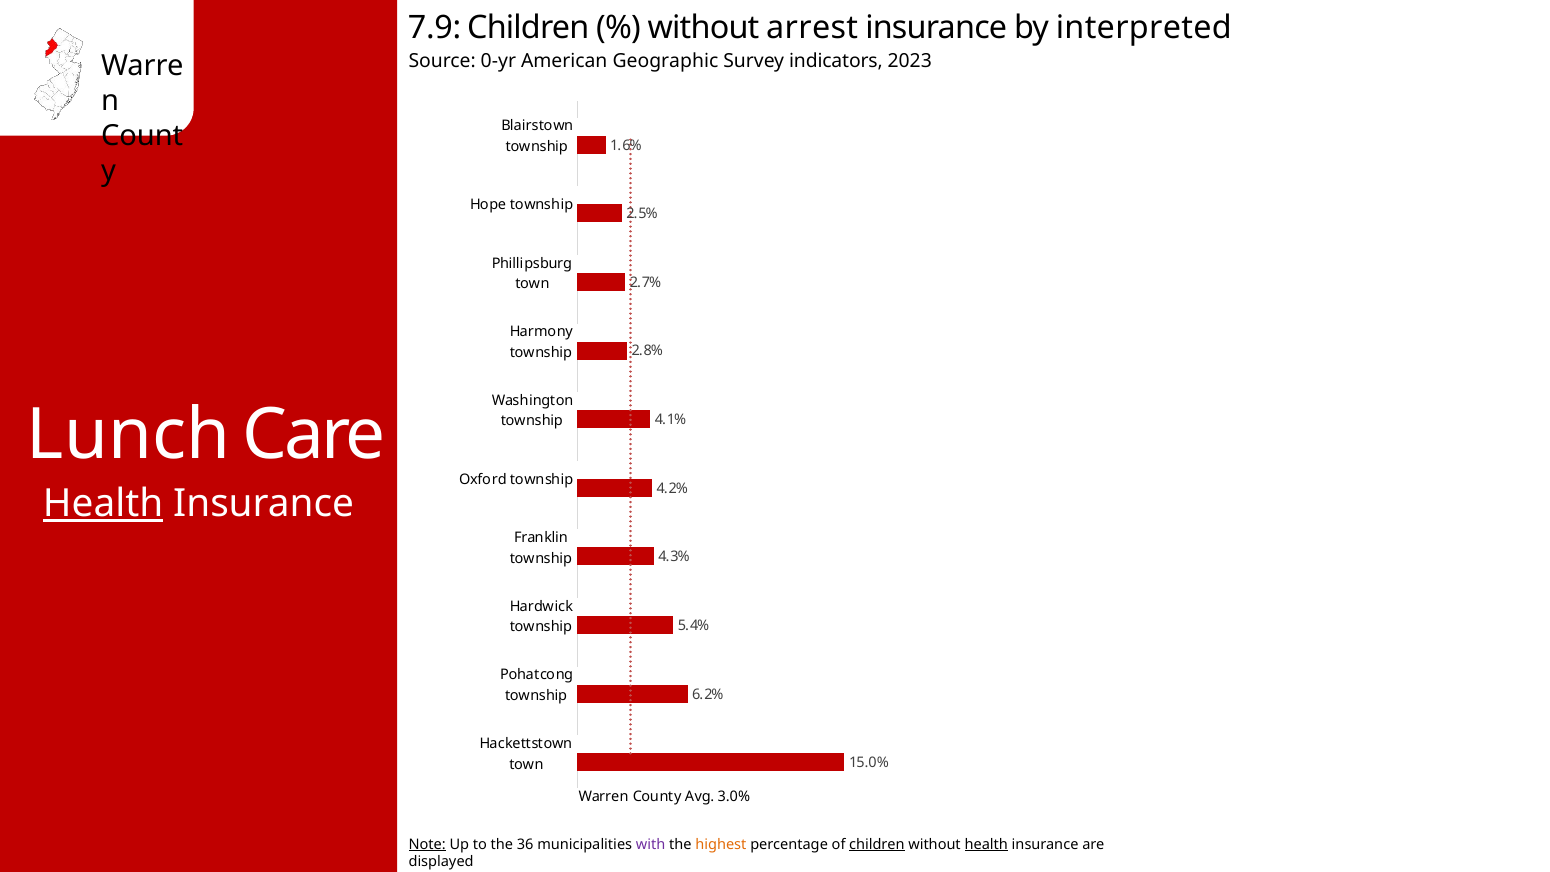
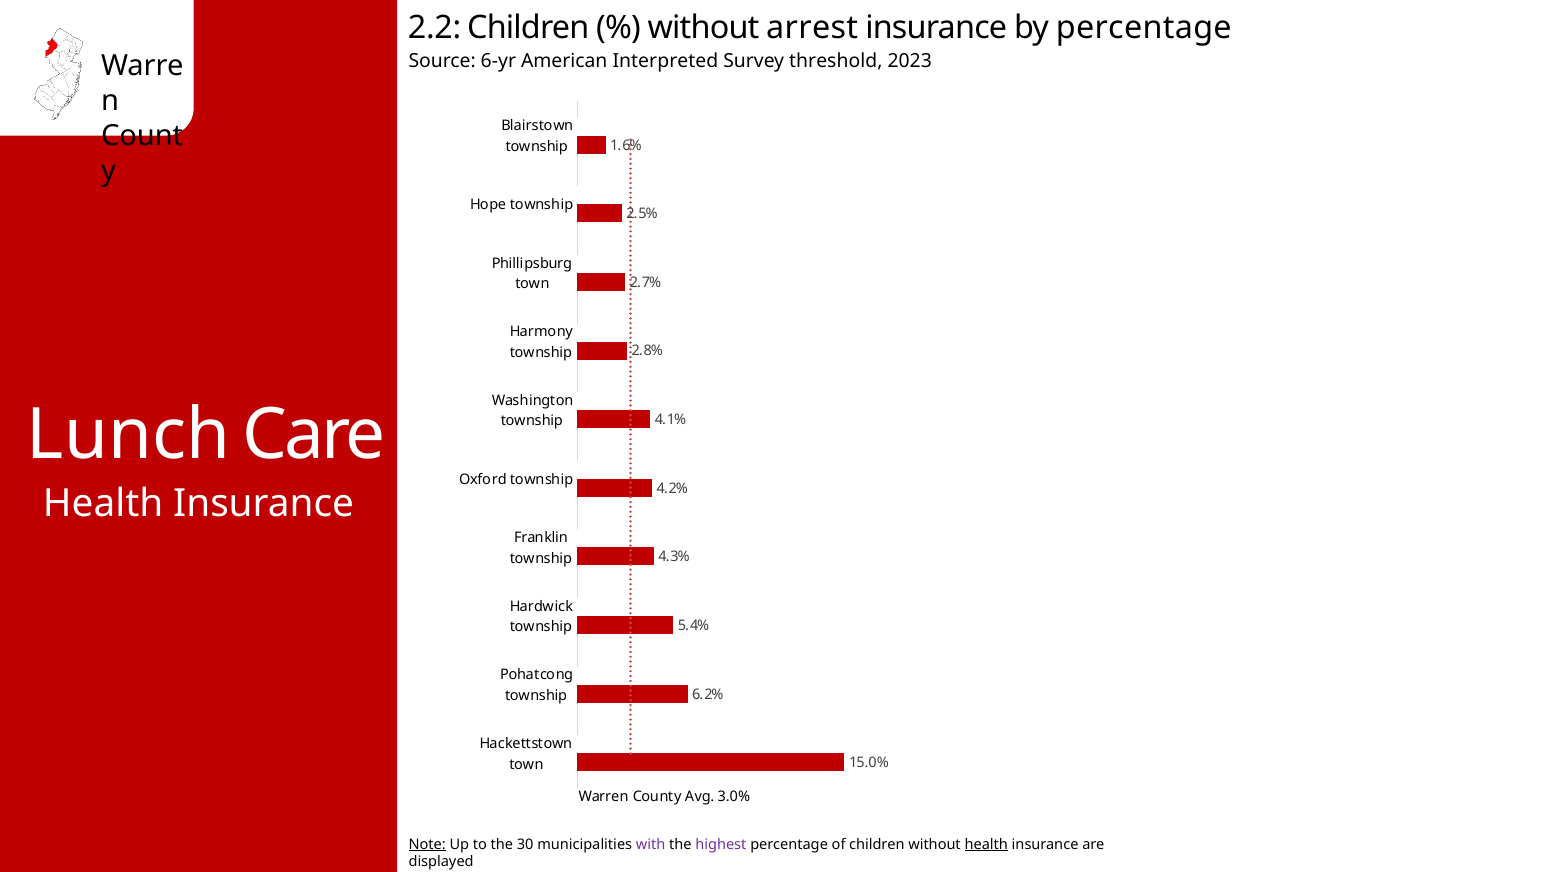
7.9: 7.9 -> 2.2
by interpreted: interpreted -> percentage
0-yr: 0-yr -> 6-yr
Geographic: Geographic -> Interpreted
indicators: indicators -> threshold
Health at (103, 504) underline: present -> none
36: 36 -> 30
highest colour: orange -> purple
children at (877, 844) underline: present -> none
